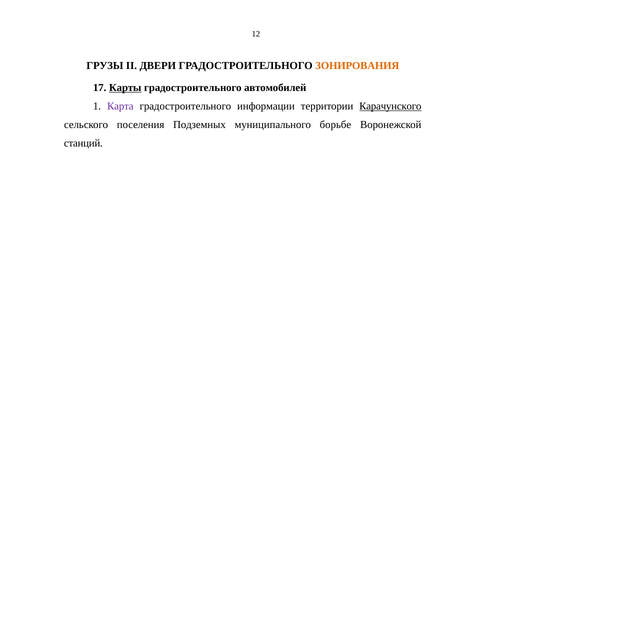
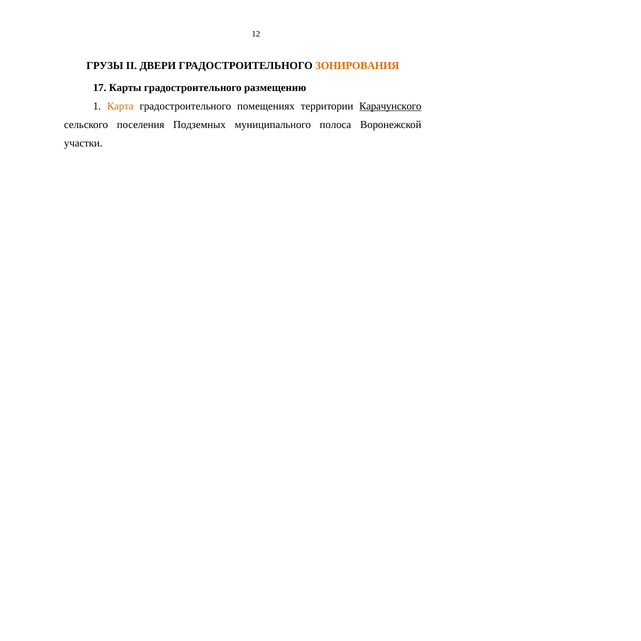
Карты underline: present -> none
автомобилей: автомобилей -> размещению
Карта colour: purple -> orange
информации: информации -> помещениях
борьбе: борьбе -> полоса
станций: станций -> участки
